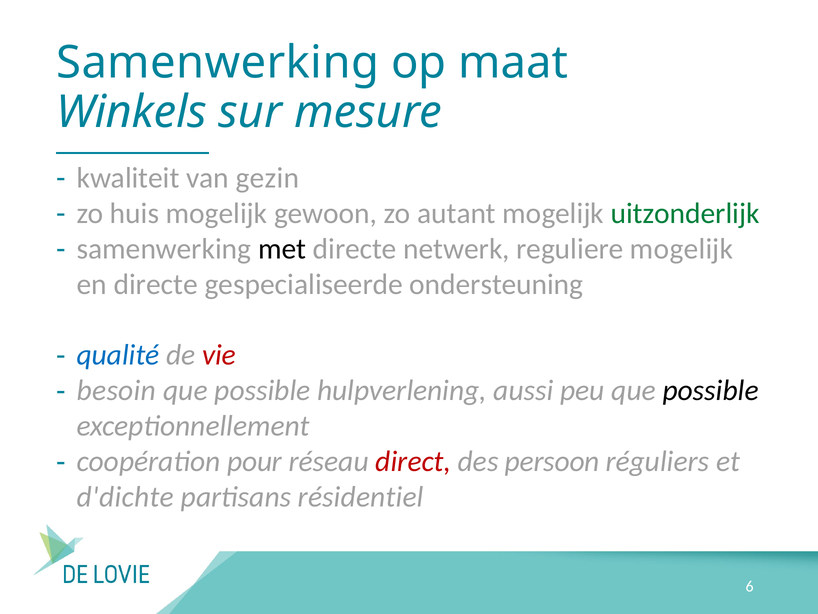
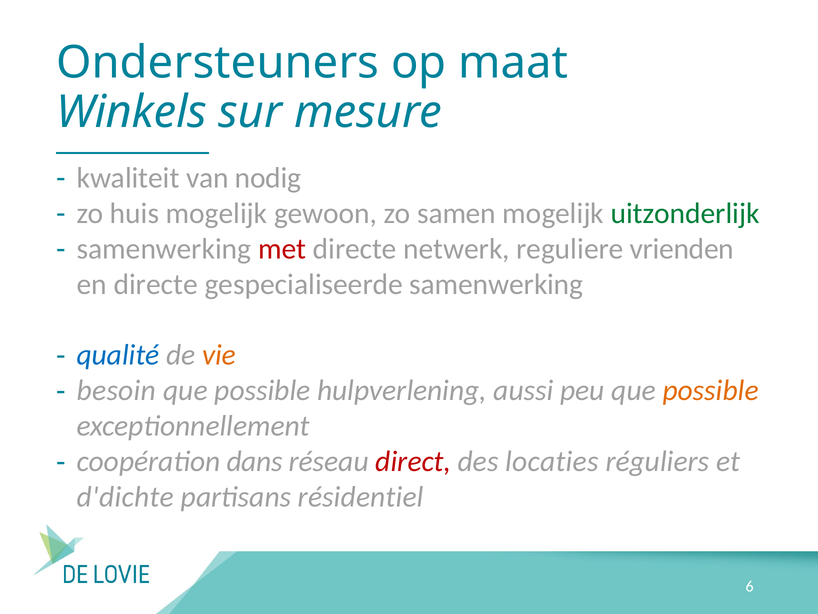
Samenwerking at (218, 63): Samenwerking -> Ondersteuners
gezin: gezin -> nodig
autant: autant -> samen
met colour: black -> red
reguliere mogelijk: mogelijk -> vrienden
gespecialiseerde ondersteuning: ondersteuning -> samenwerking
vie colour: red -> orange
possible at (711, 390) colour: black -> orange
pour: pour -> dans
persoon: persoon -> locaties
